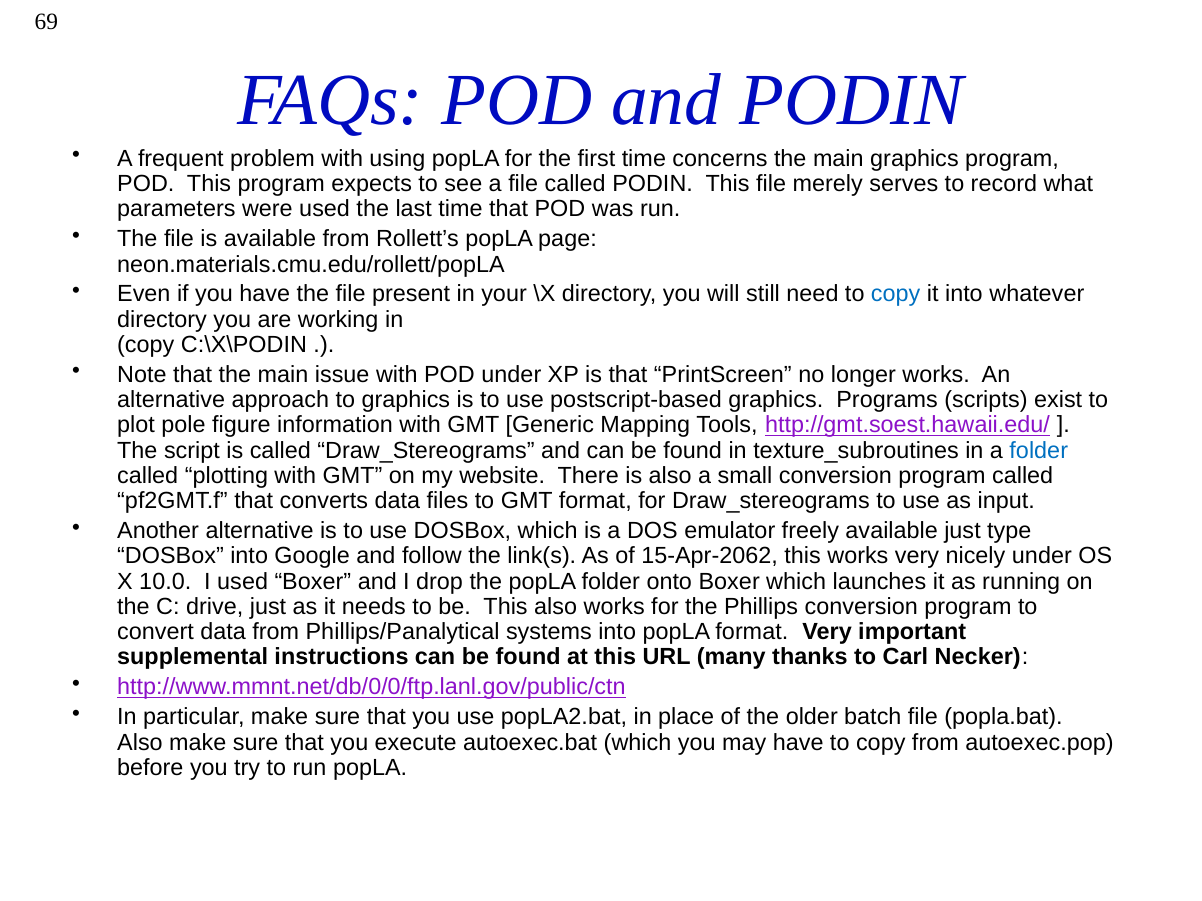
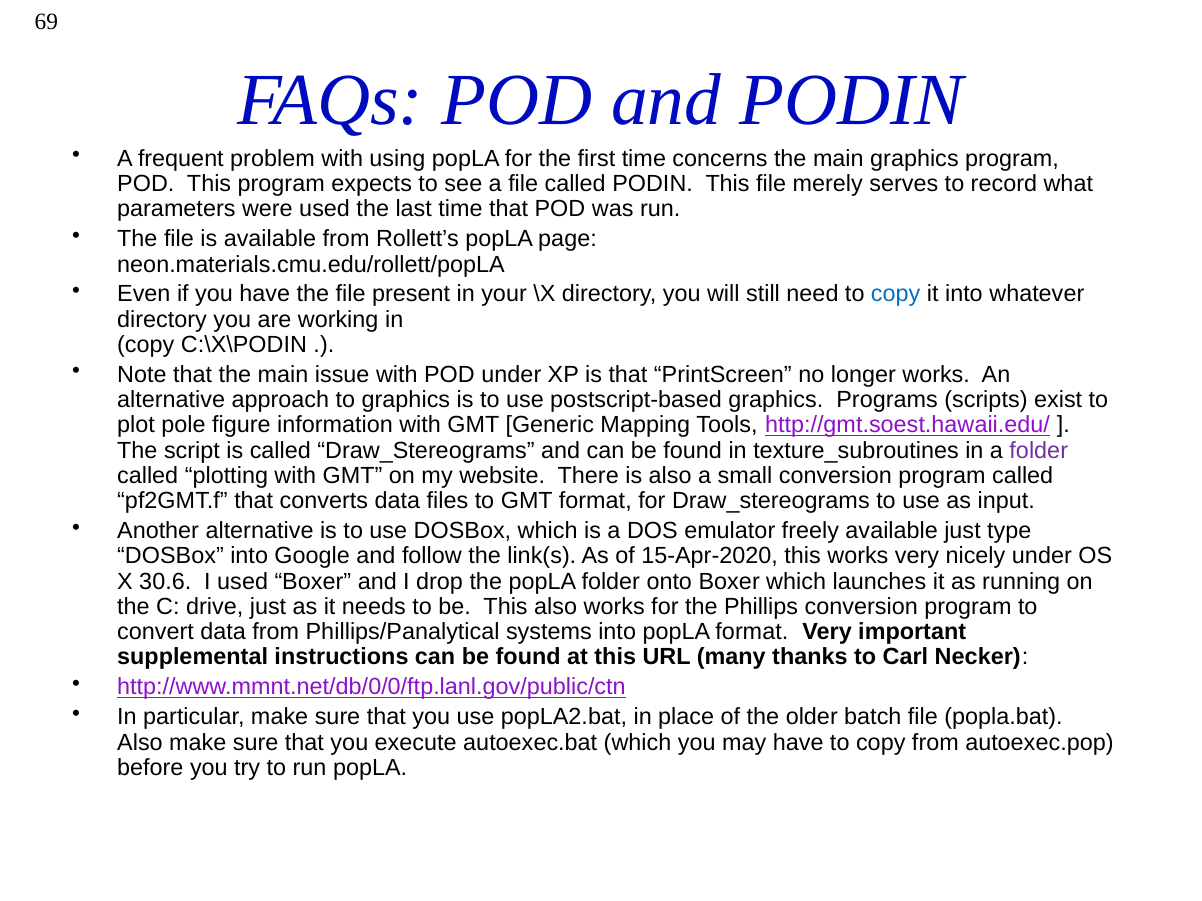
folder at (1039, 451) colour: blue -> purple
15-Apr-2062: 15-Apr-2062 -> 15-Apr-2020
10.0: 10.0 -> 30.6
